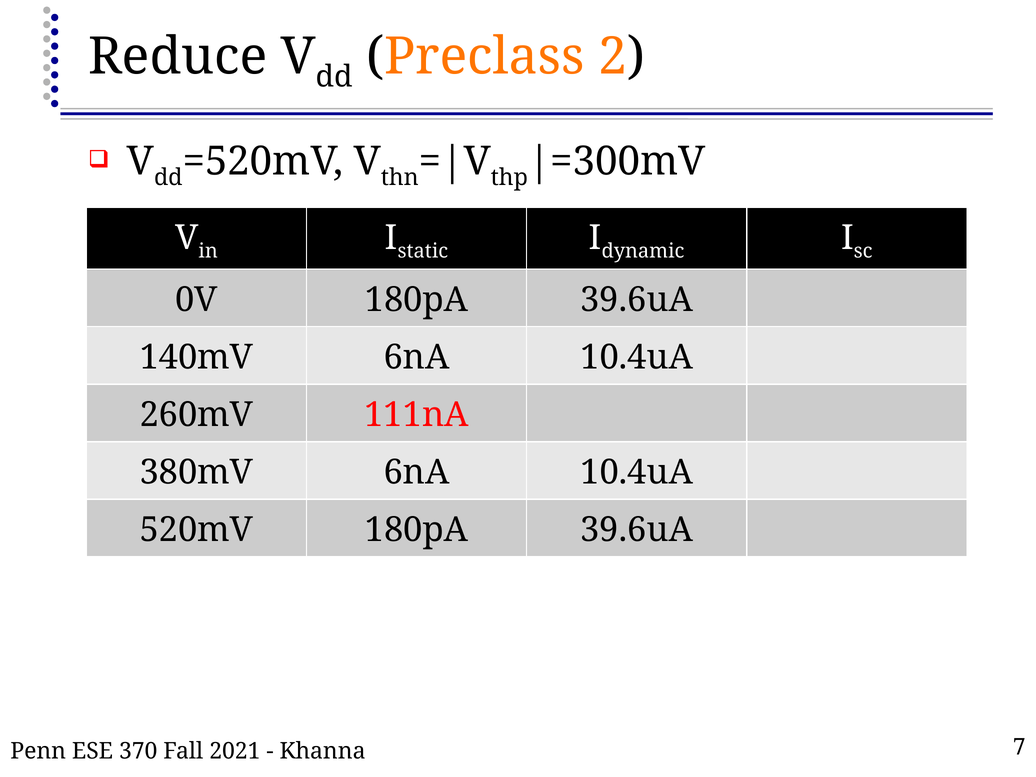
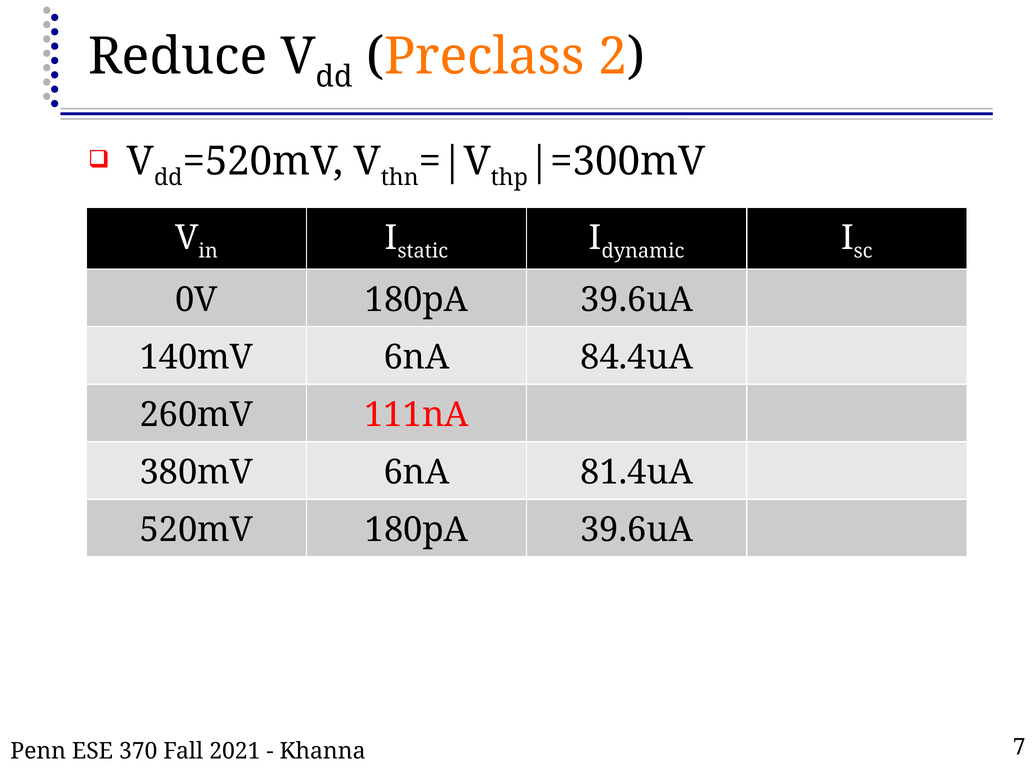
140mV 6nA 10.4uA: 10.4uA -> 84.4uA
380mV 6nA 10.4uA: 10.4uA -> 81.4uA
